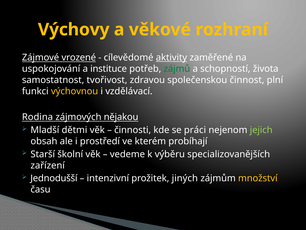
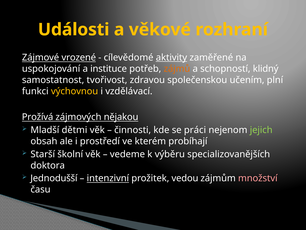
Výchovy: Výchovy -> Události
zájmů colour: green -> orange
života: života -> klidný
činnost: činnost -> učením
Rodina: Rodina -> Prožívá
zařízení: zařízení -> doktora
intenzivní underline: none -> present
jiných: jiných -> vedou
množství colour: yellow -> pink
